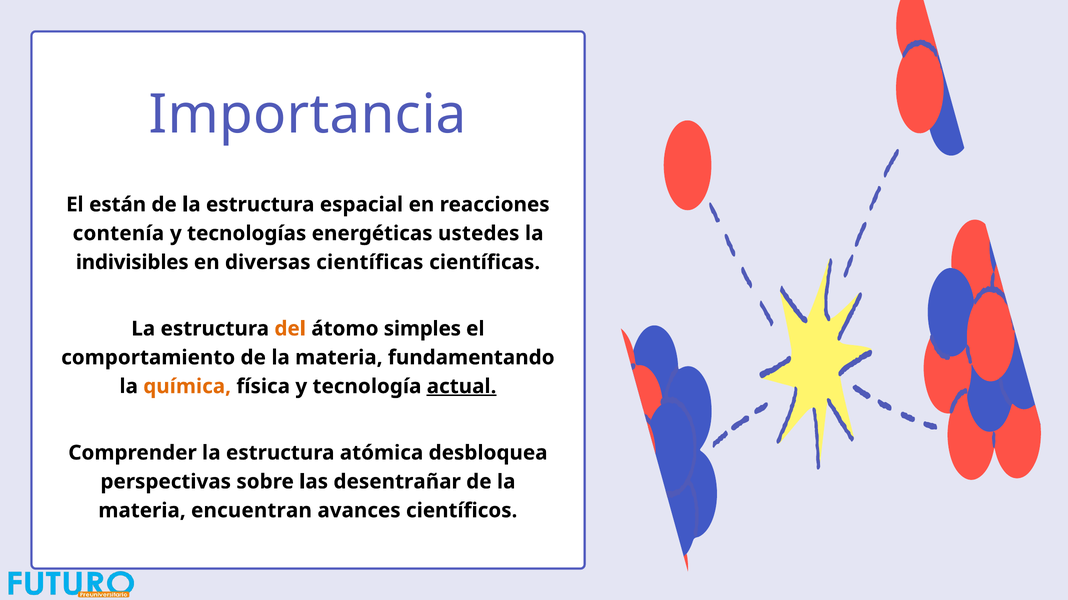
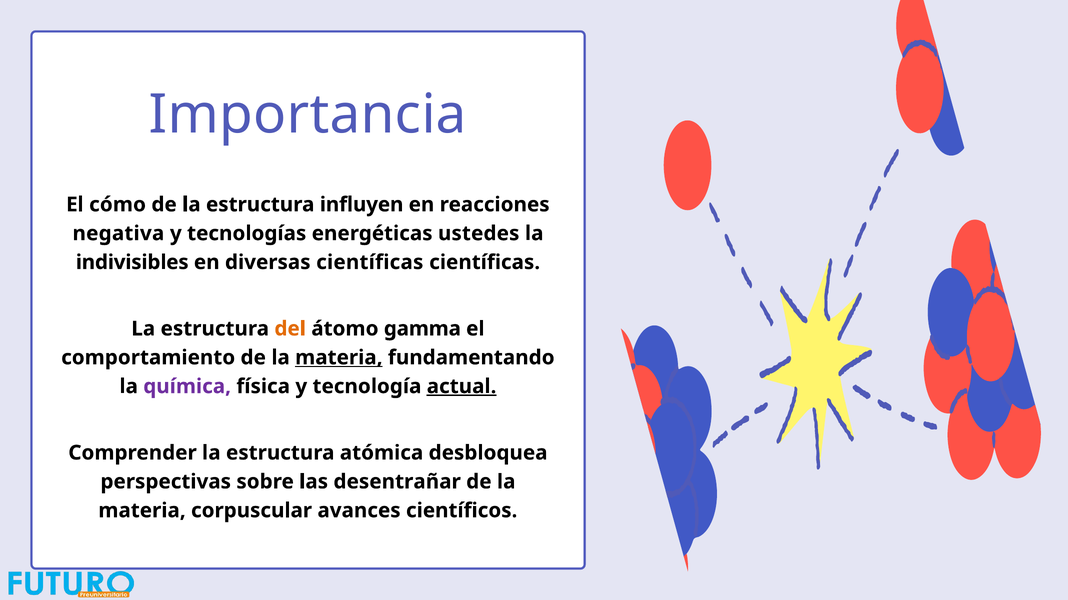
están: están -> cómo
espacial: espacial -> influyen
contenía: contenía -> negativa
simples: simples -> gamma
materia at (339, 358) underline: none -> present
química colour: orange -> purple
encuentran: encuentran -> corpuscular
